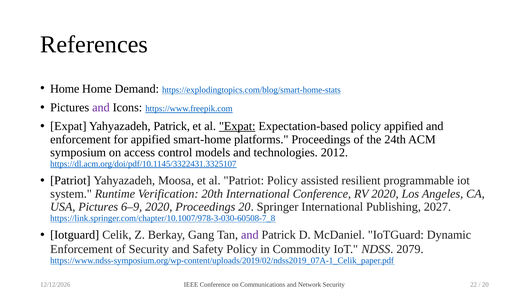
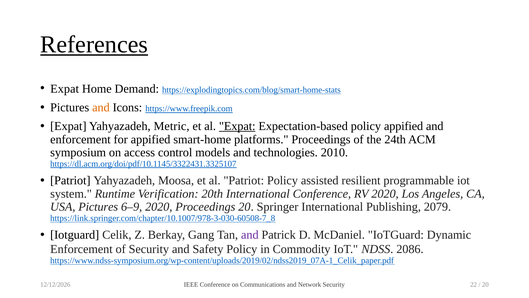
References underline: none -> present
Home at (65, 89): Home -> Expat
and at (101, 107) colour: purple -> orange
Yahyazadeh Patrick: Patrick -> Metric
2012: 2012 -> 2010
2027: 2027 -> 2079
2079: 2079 -> 2086
